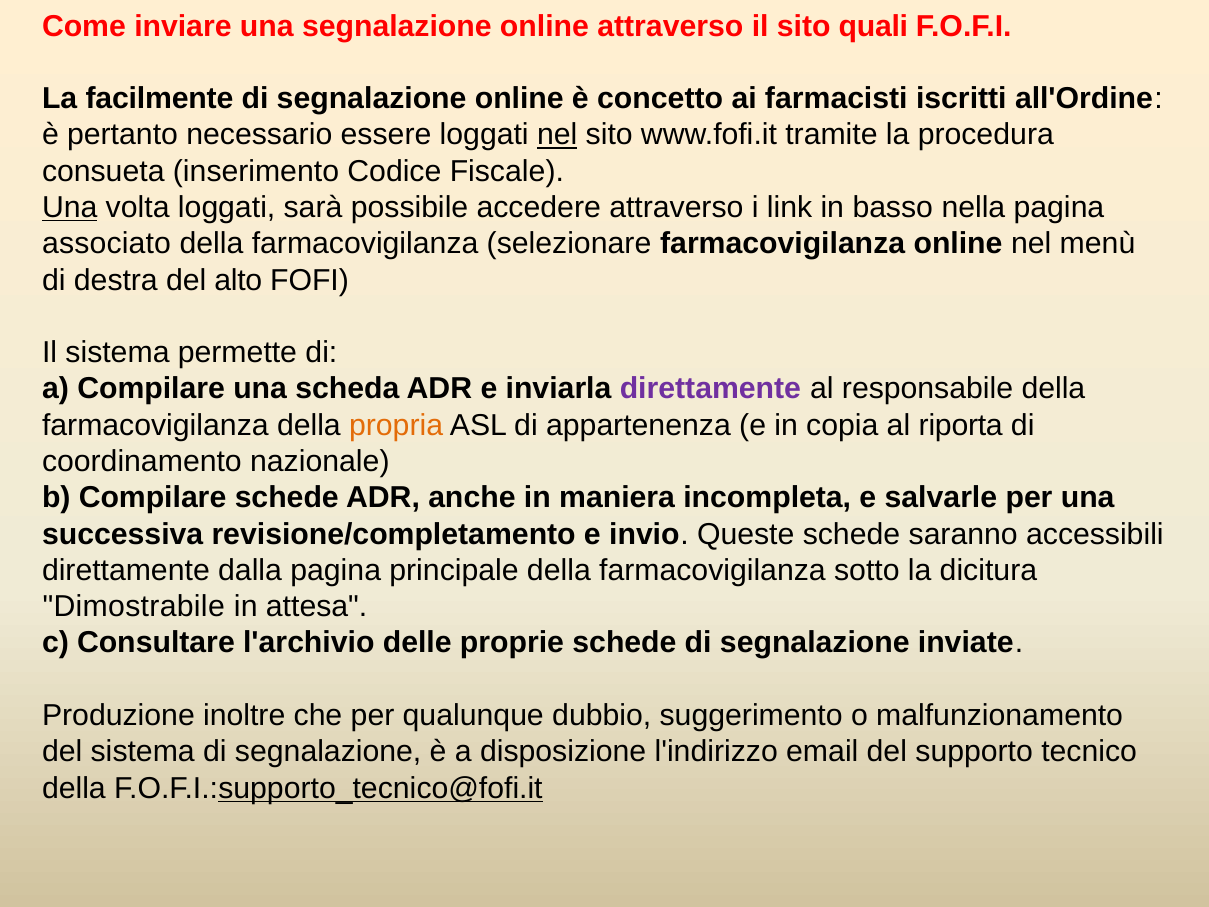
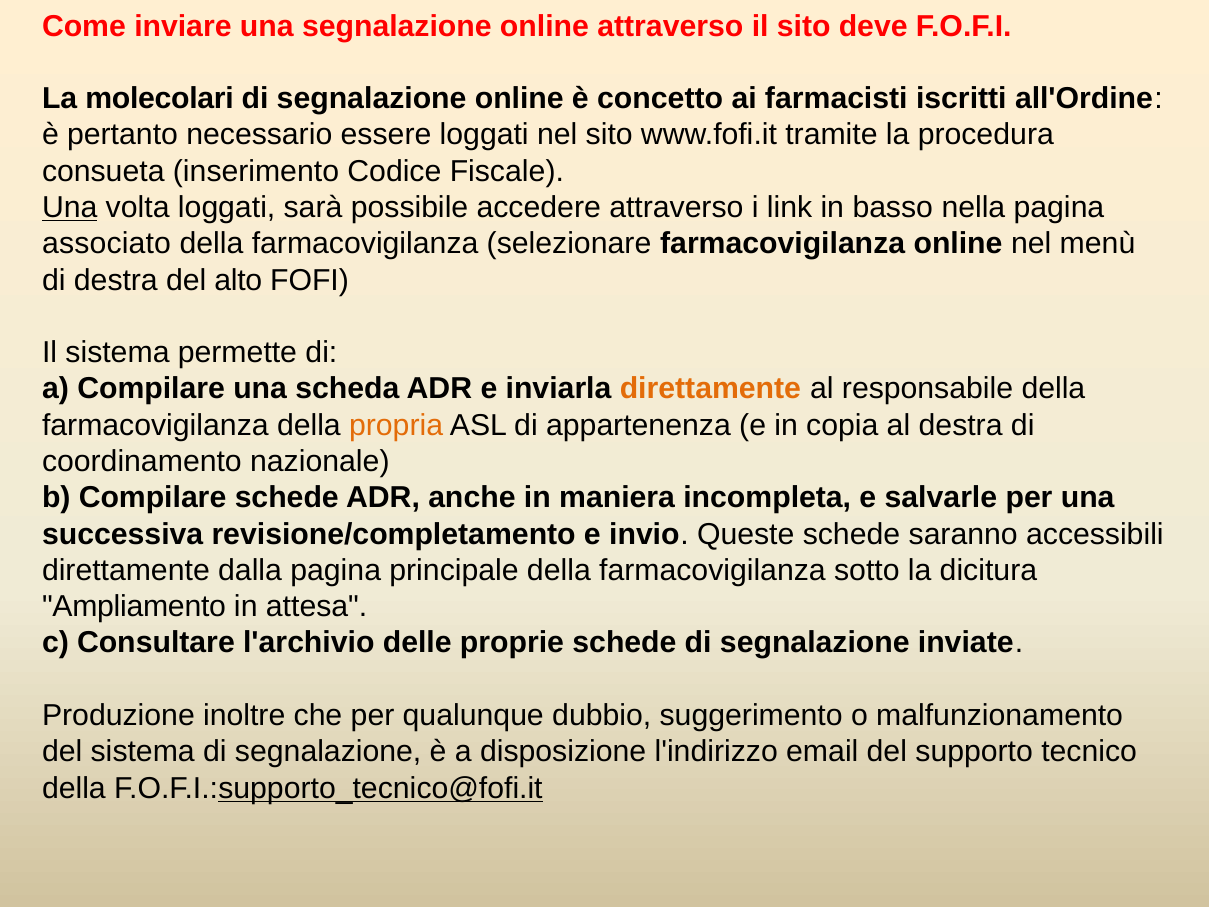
quali: quali -> deve
facilmente: facilmente -> molecolari
nel at (557, 135) underline: present -> none
direttamente at (710, 389) colour: purple -> orange
al riporta: riporta -> destra
Dimostrabile: Dimostrabile -> Ampliamento
